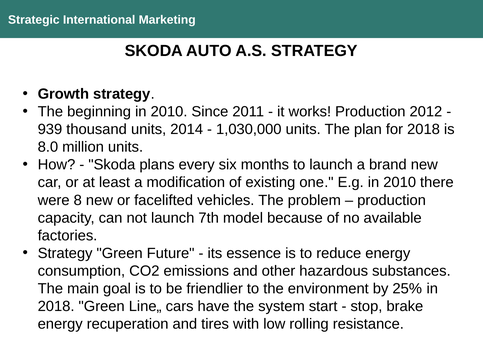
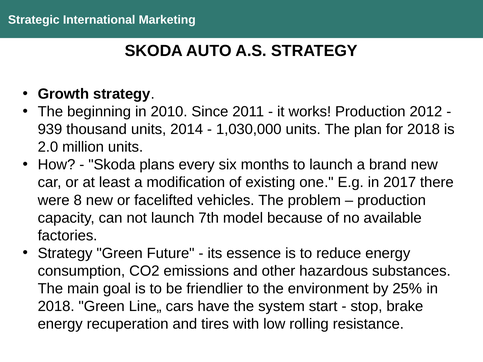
8.0: 8.0 -> 2.0
E.g in 2010: 2010 -> 2017
